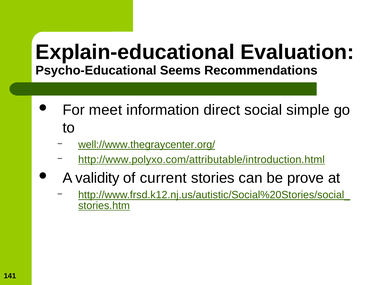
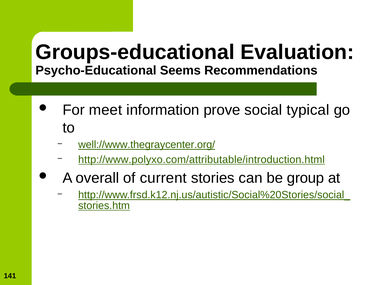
Explain-educational: Explain-educational -> Groups-educational
direct: direct -> prove
simple: simple -> typical
validity: validity -> overall
prove: prove -> group
